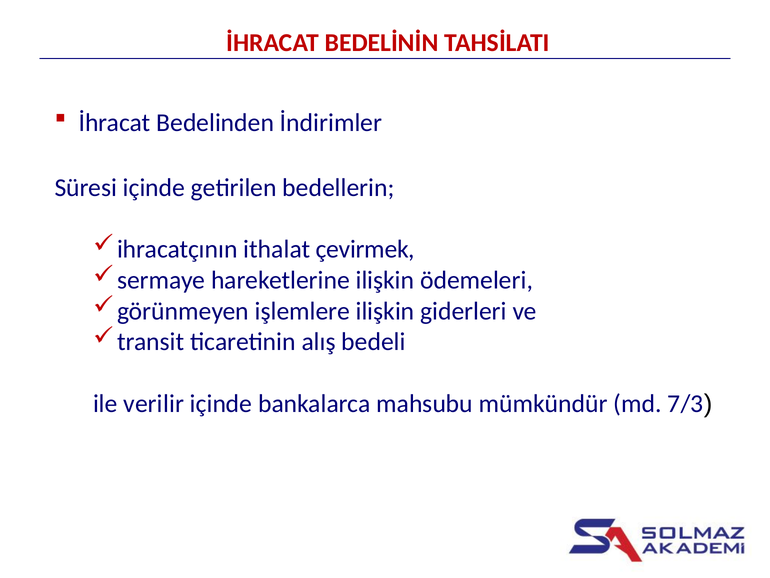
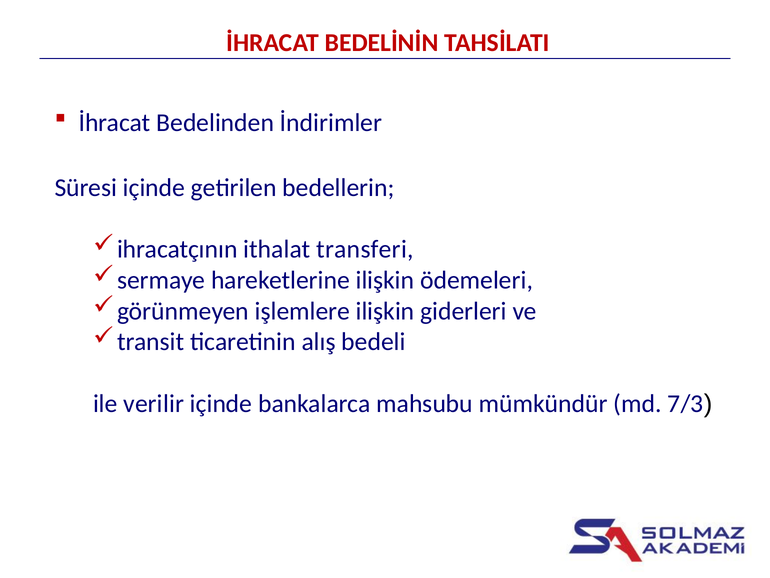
çevirmek: çevirmek -> transferi
